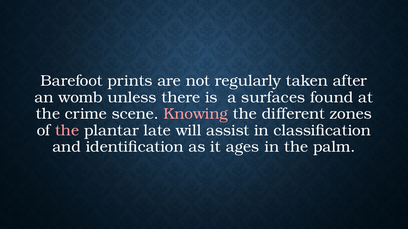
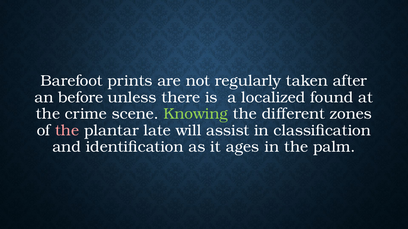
womb: womb -> before
surfaces: surfaces -> localized
Knowing colour: pink -> light green
